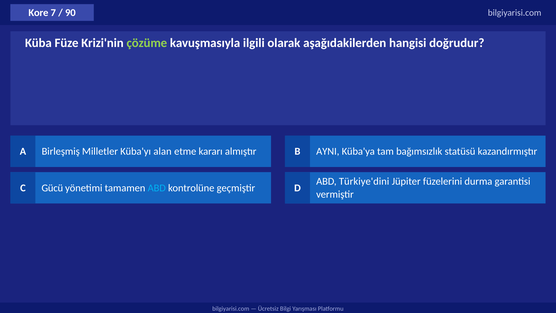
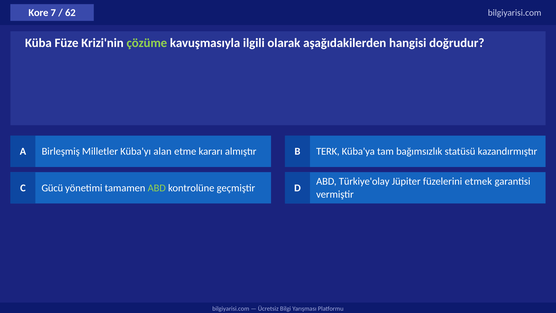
90: 90 -> 62
AYNI: AYNI -> TERK
Türkiye'dini: Türkiye'dini -> Türkiye'olay
durma: durma -> etmek
ABD at (157, 188) colour: light blue -> light green
